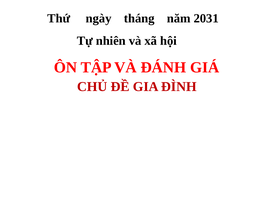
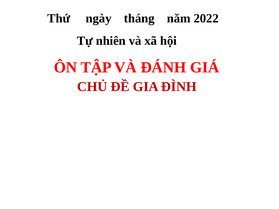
2031: 2031 -> 2022
